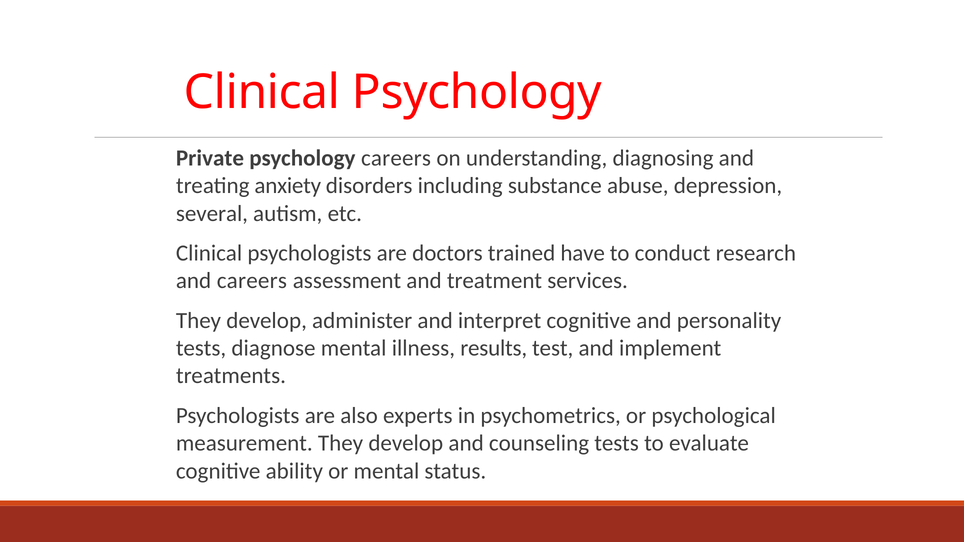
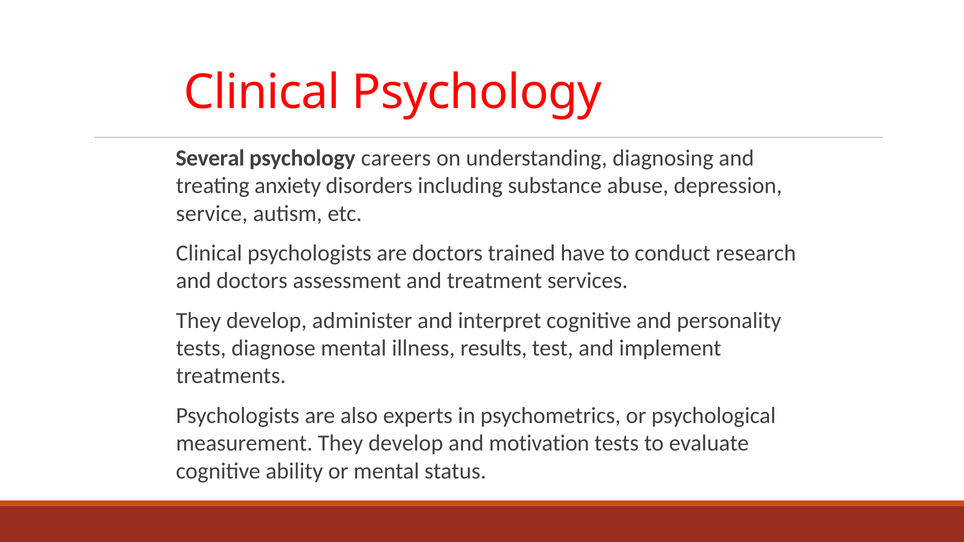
Private: Private -> Several
several: several -> service
and careers: careers -> doctors
counseling: counseling -> motivation
